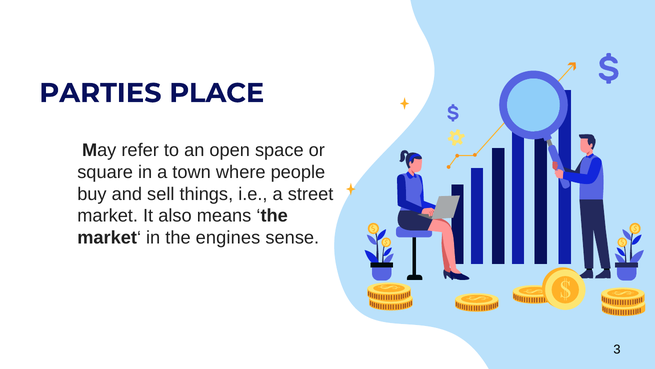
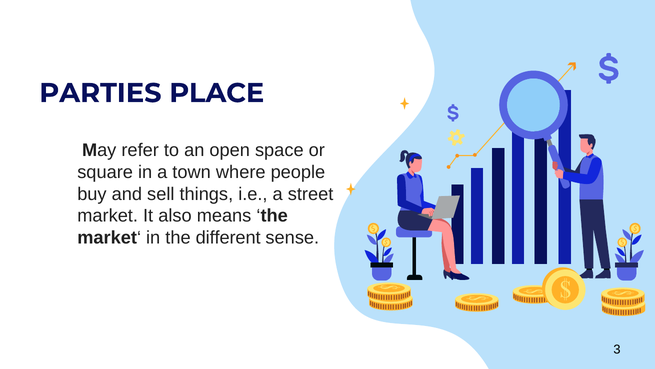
engines: engines -> different
